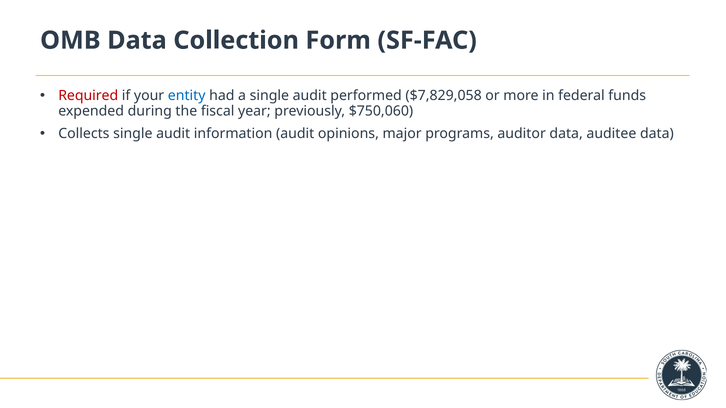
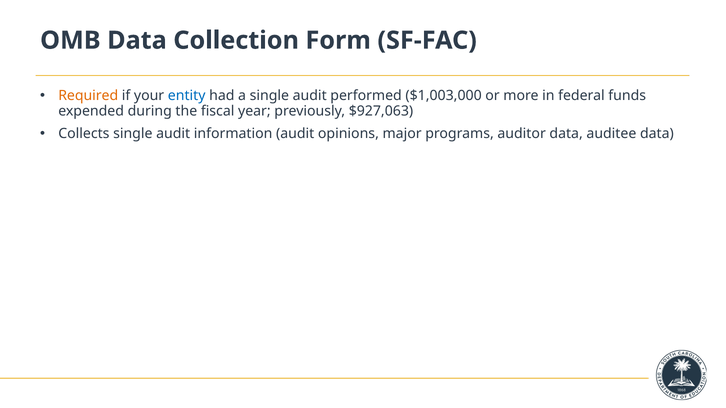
Required colour: red -> orange
$7,829,058: $7,829,058 -> $1,003,000
$750,060: $750,060 -> $927,063
